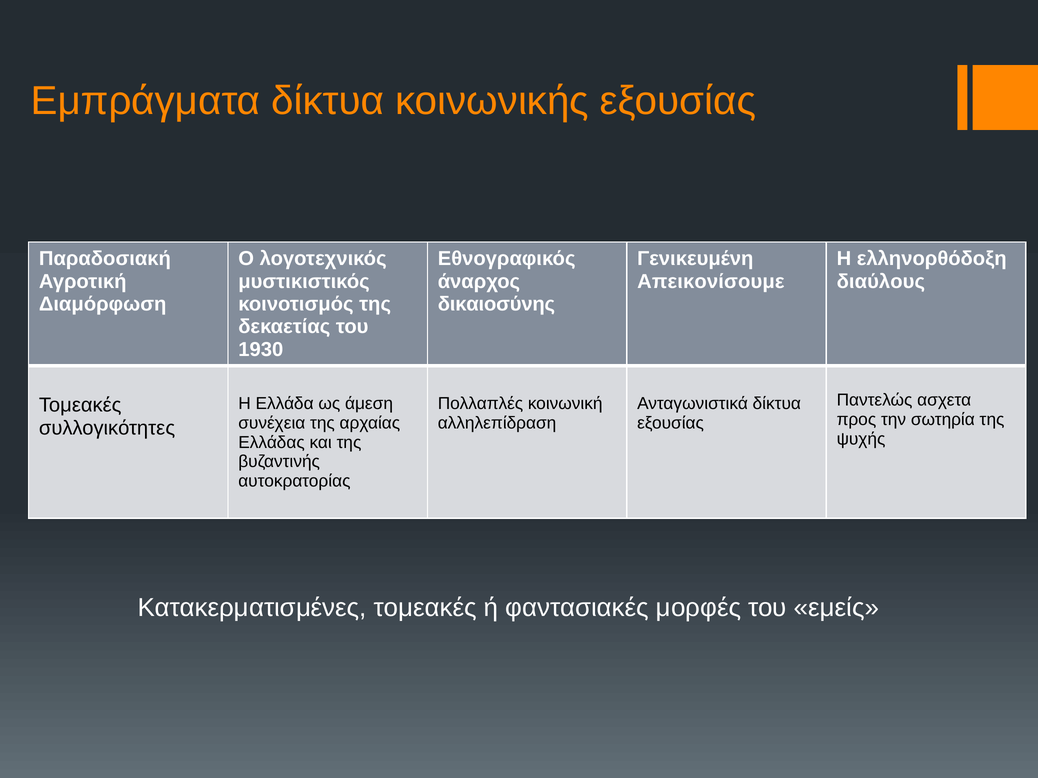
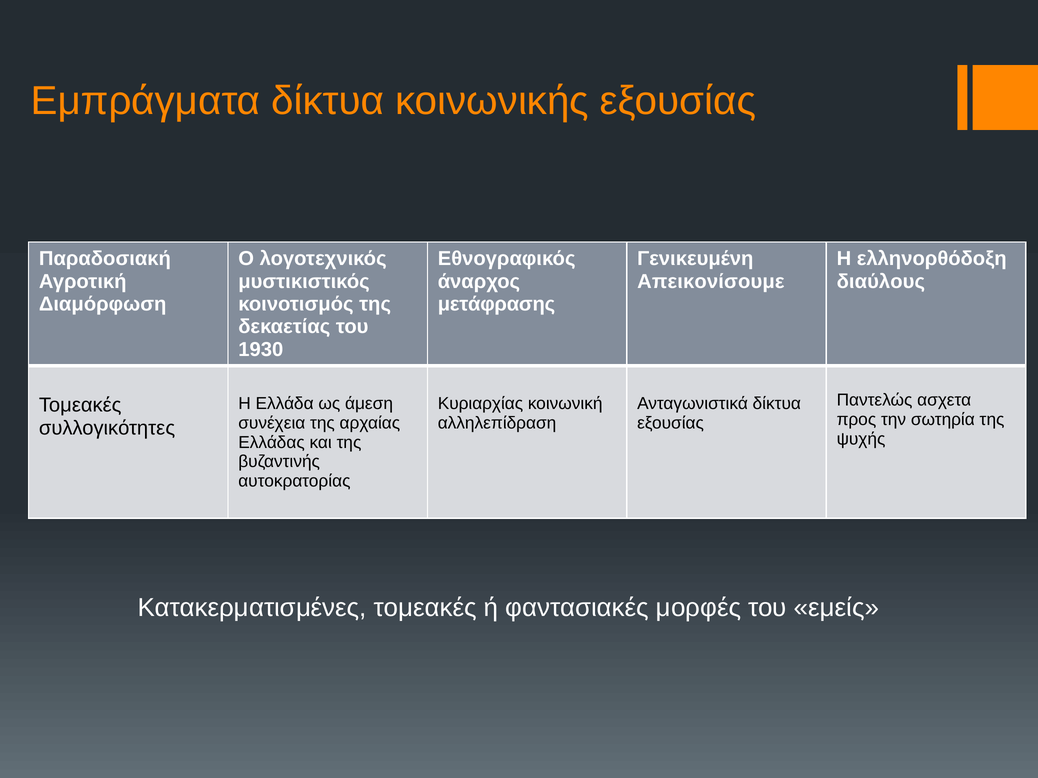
δικαιοσύνης: δικαιοσύνης -> μετάφρασης
Πολλαπλές: Πολλαπλές -> Κυριαρχίας
